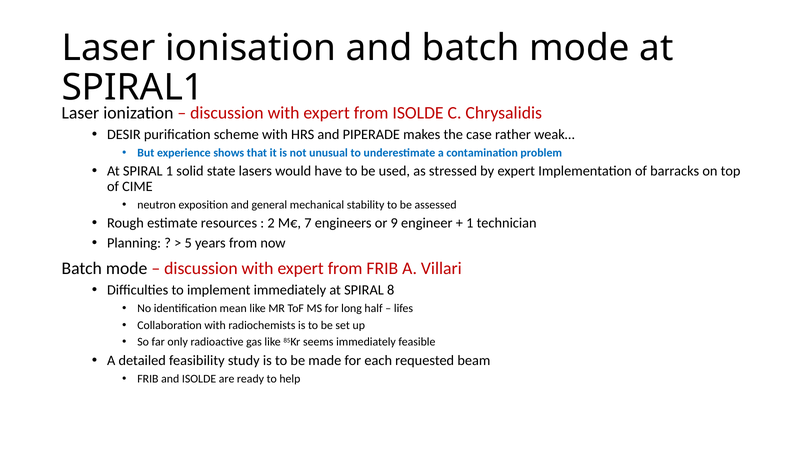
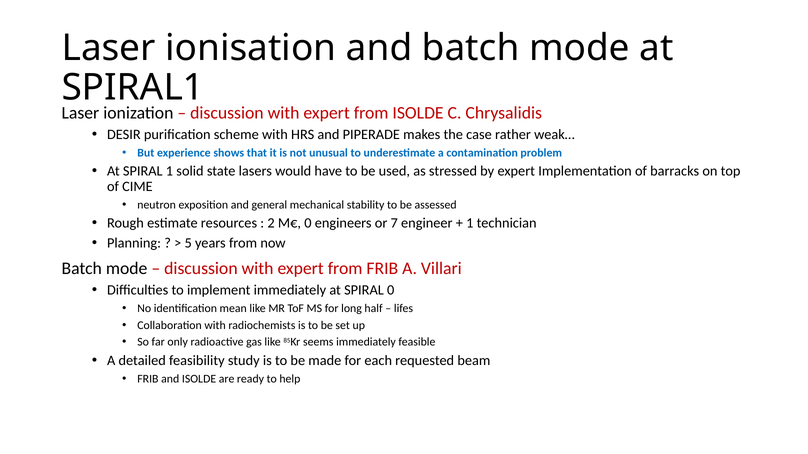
M€ 7: 7 -> 0
9: 9 -> 7
SPIRAL 8: 8 -> 0
